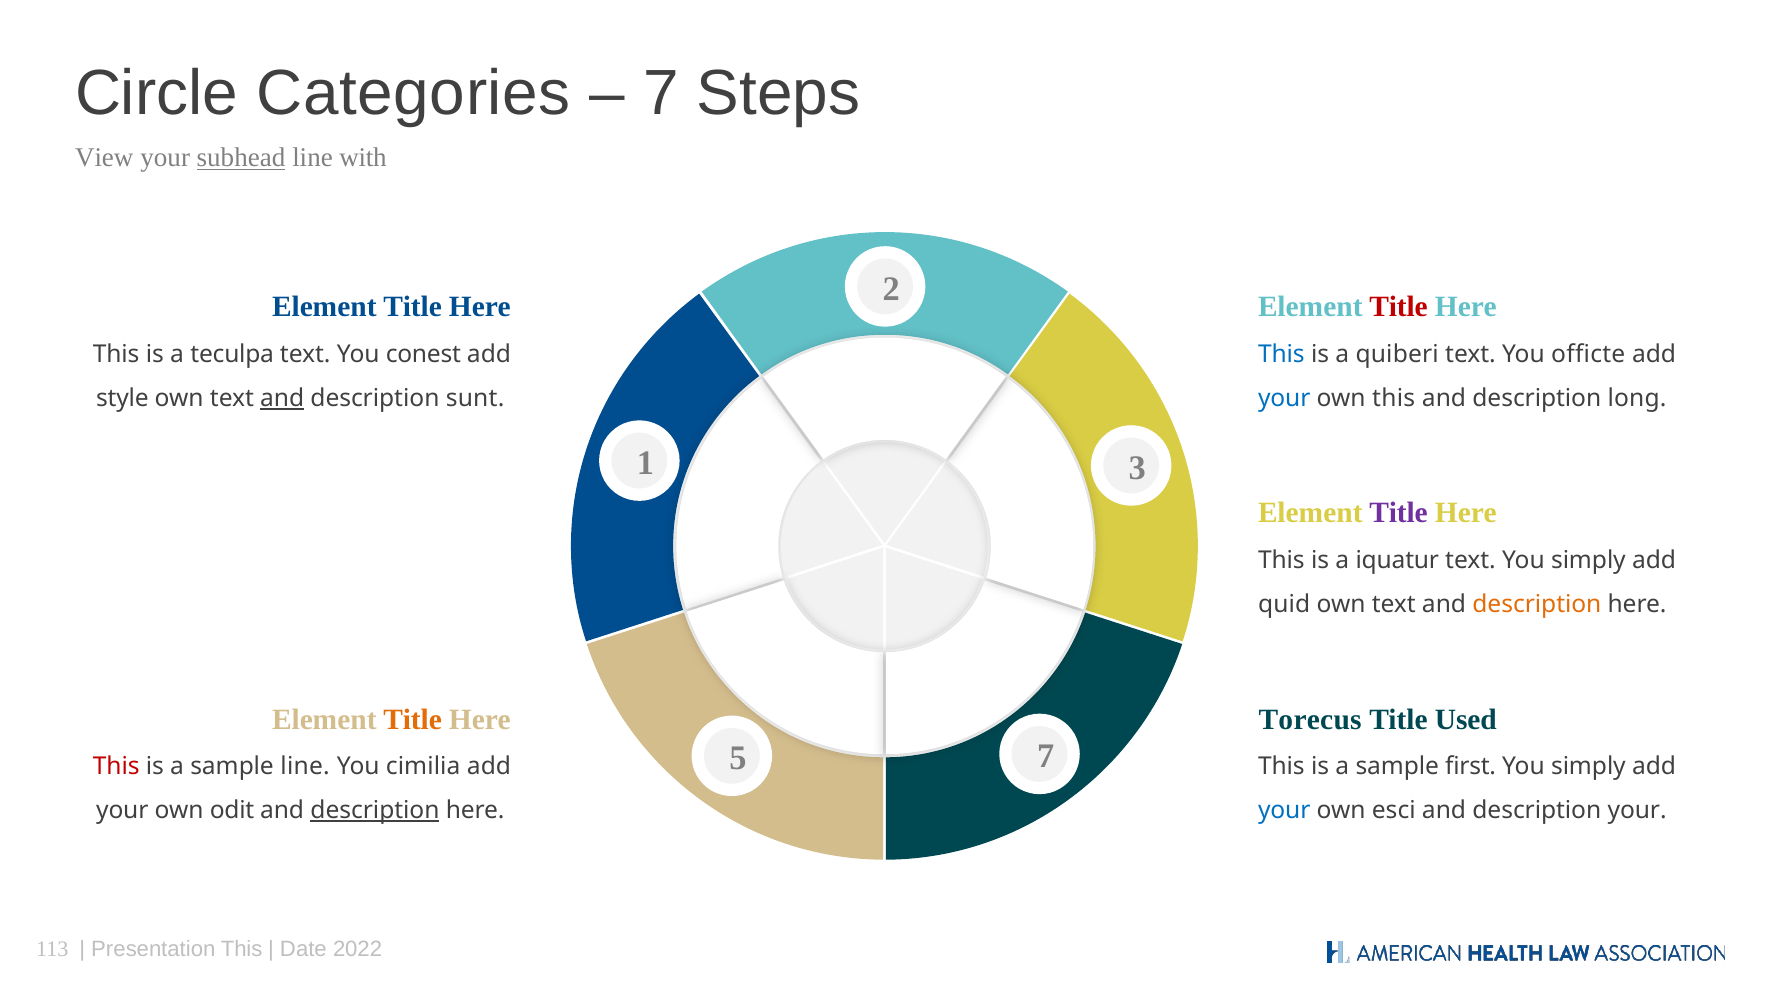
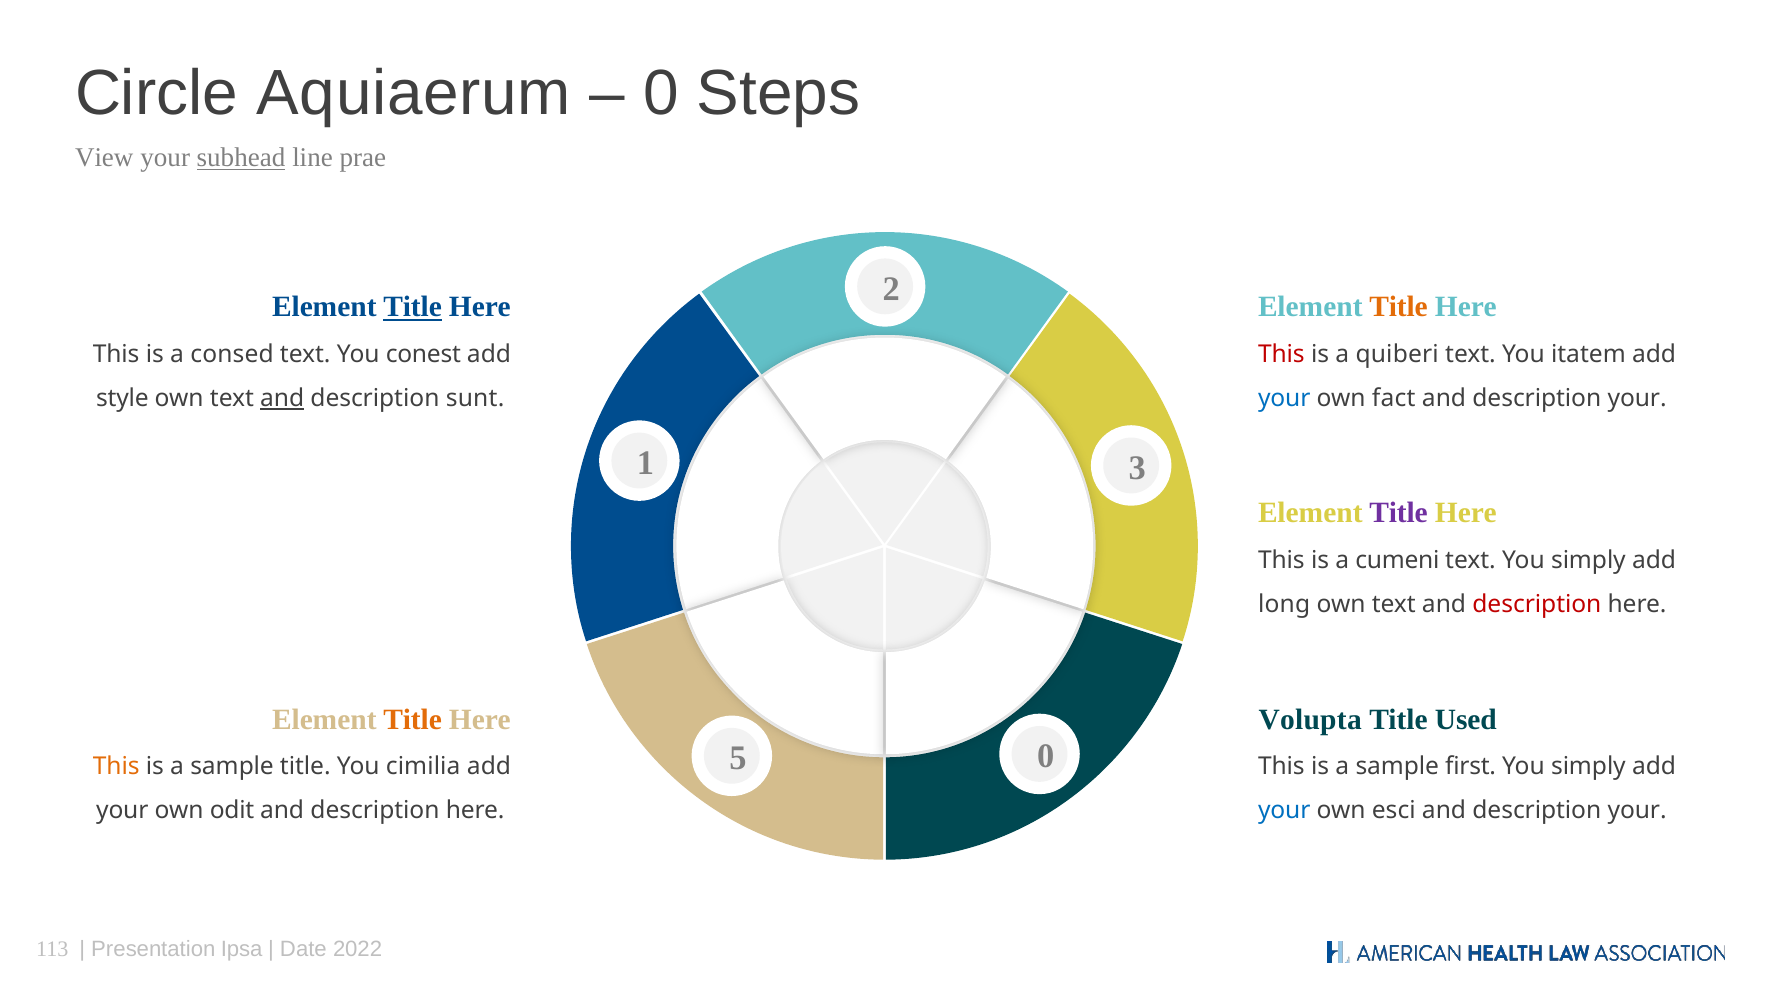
Categories: Categories -> Aquiaerum
7 at (661, 94): 7 -> 0
with: with -> prae
Title at (413, 307) underline: none -> present
Title at (1398, 307) colour: red -> orange
teculpa: teculpa -> consed
This at (1281, 354) colour: blue -> red
officte: officte -> itatem
own this: this -> fact
long at (1637, 398): long -> your
iquatur: iquatur -> cumeni
quid: quid -> long
description at (1537, 604) colour: orange -> red
Torecus: Torecus -> Volupta
5 7: 7 -> 0
This at (116, 766) colour: red -> orange
sample line: line -> title
description at (375, 811) underline: present -> none
This at (242, 949): This -> Ipsa
